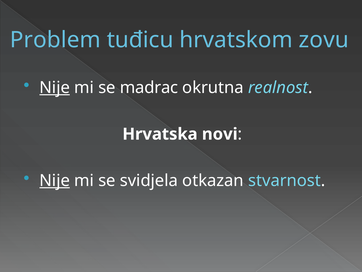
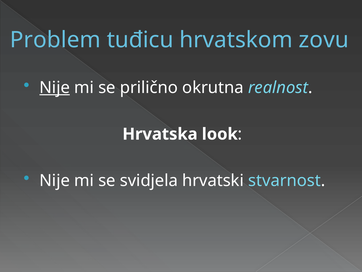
madrac: madrac -> prilično
novi: novi -> look
Nije at (55, 180) underline: present -> none
otkazan: otkazan -> hrvatski
